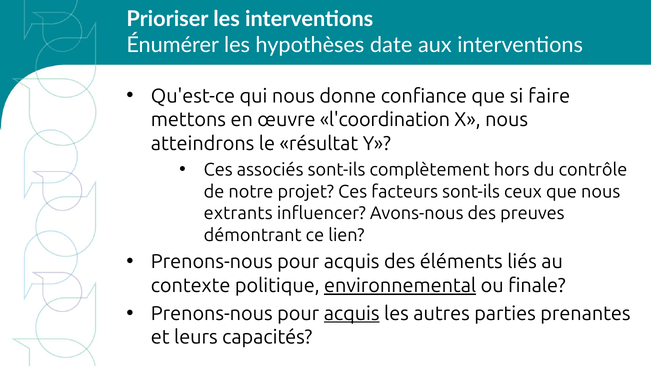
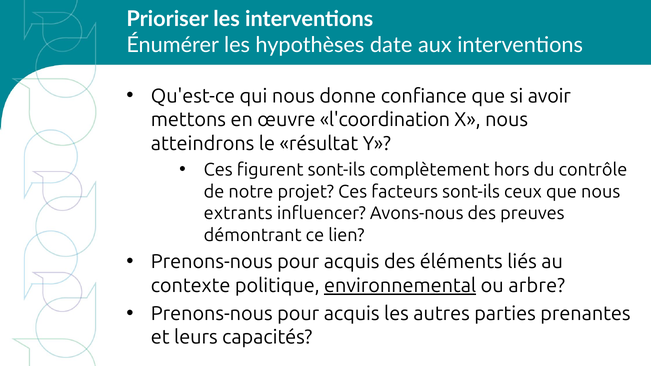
faire: faire -> avoir
associés: associés -> figurent
finale: finale -> arbre
acquis at (352, 314) underline: present -> none
